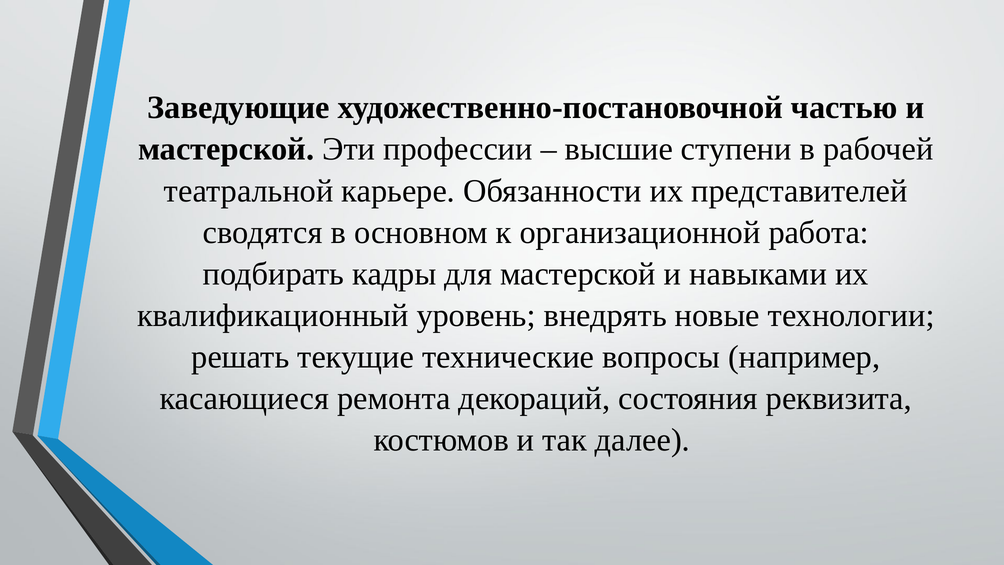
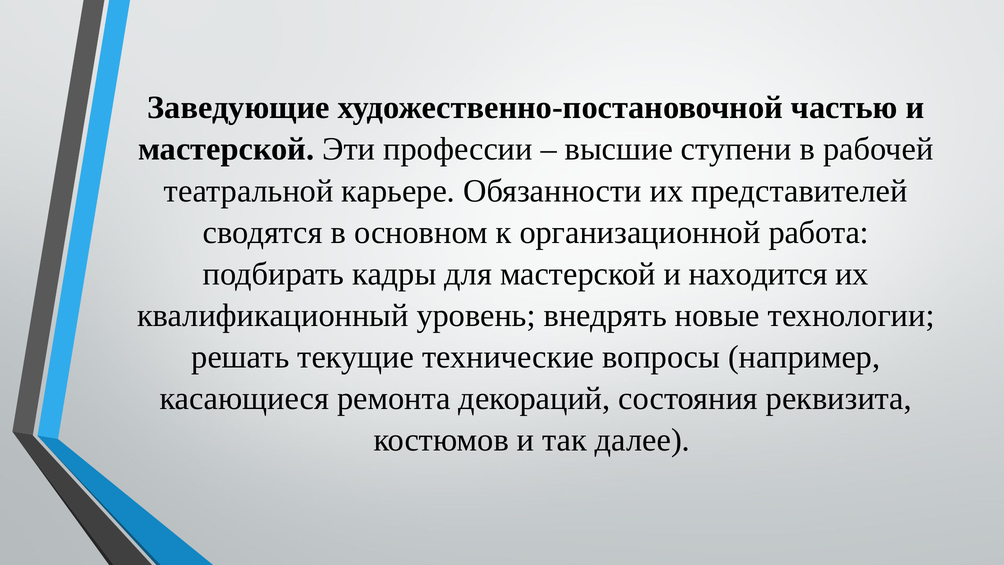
навыками: навыками -> находится
